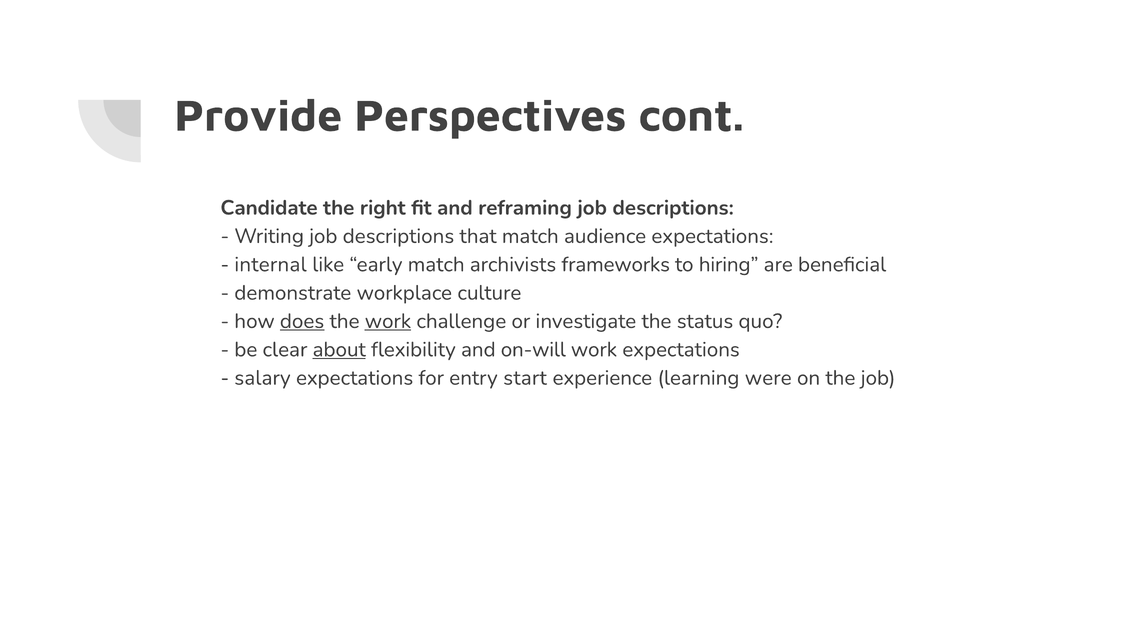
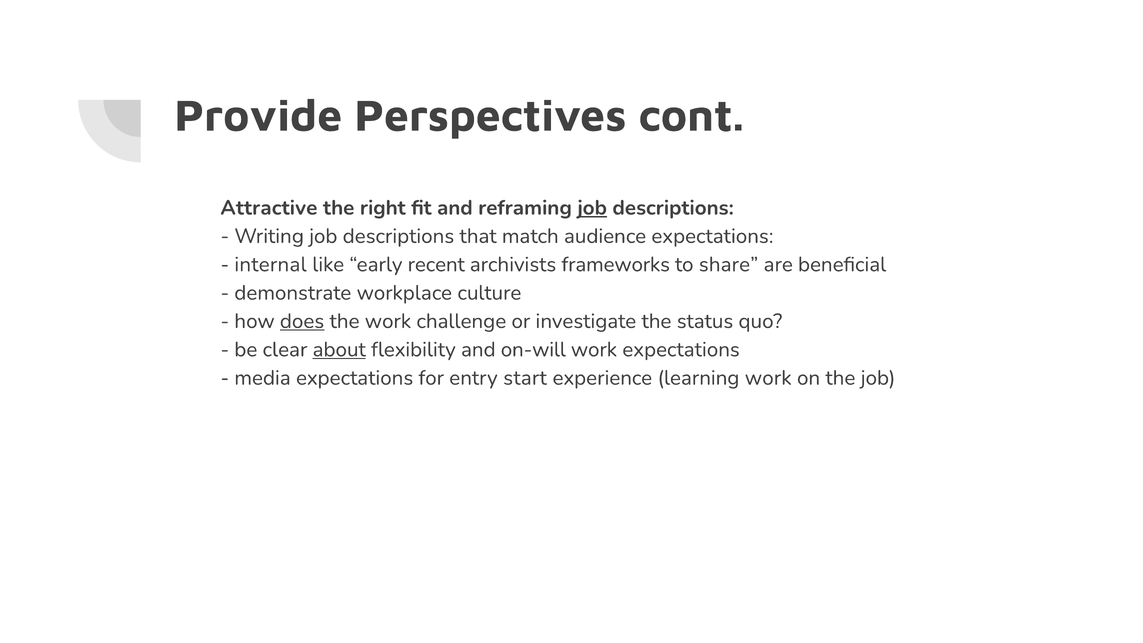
Candidate: Candidate -> Attractive
job at (592, 208) underline: none -> present
early match: match -> recent
hiring: hiring -> share
work at (388, 321) underline: present -> none
salary: salary -> media
learning were: were -> work
